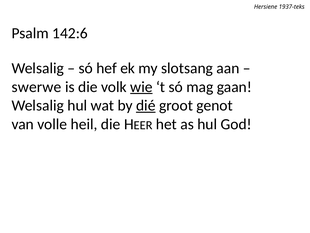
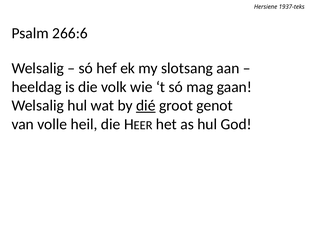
142:6: 142:6 -> 266:6
swerwe: swerwe -> heeldag
wie underline: present -> none
